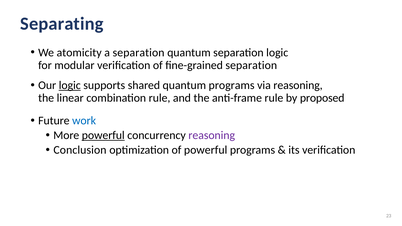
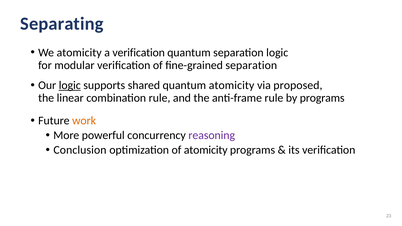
a separation: separation -> verification
quantum programs: programs -> atomicity
via reasoning: reasoning -> proposed
by proposed: proposed -> programs
work colour: blue -> orange
powerful at (103, 135) underline: present -> none
of powerful: powerful -> atomicity
